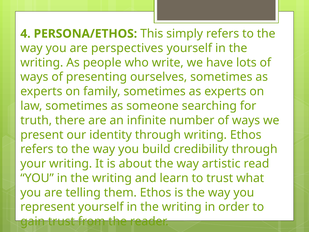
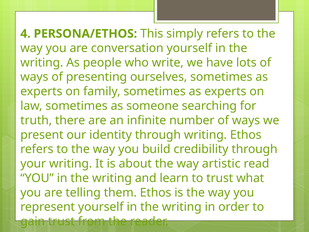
perspectives: perspectives -> conversation
